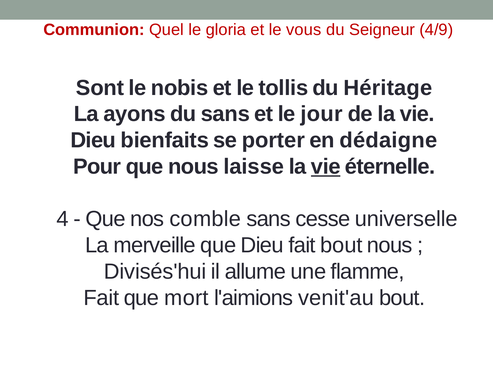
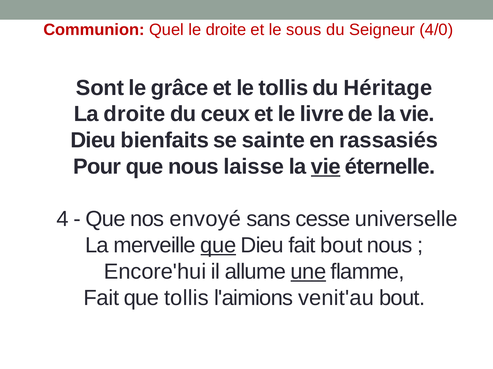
le gloria: gloria -> droite
vous: vous -> sous
4/9: 4/9 -> 4/0
nobis: nobis -> grâce
La ayons: ayons -> droite
du sans: sans -> ceux
jour: jour -> livre
porter: porter -> sainte
dédaigne: dédaigne -> rassasiés
comble: comble -> envoyé
que at (218, 246) underline: none -> present
Divisés'hui: Divisés'hui -> Encore'hui
une underline: none -> present
que mort: mort -> tollis
